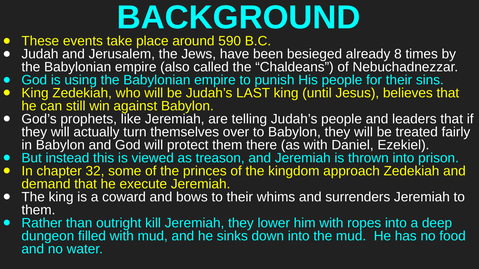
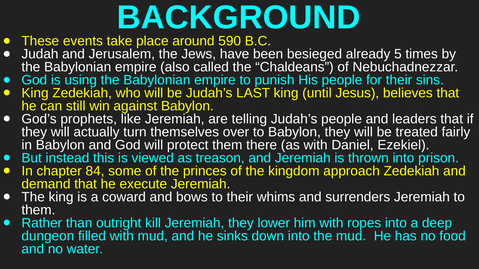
8: 8 -> 5
32: 32 -> 84
